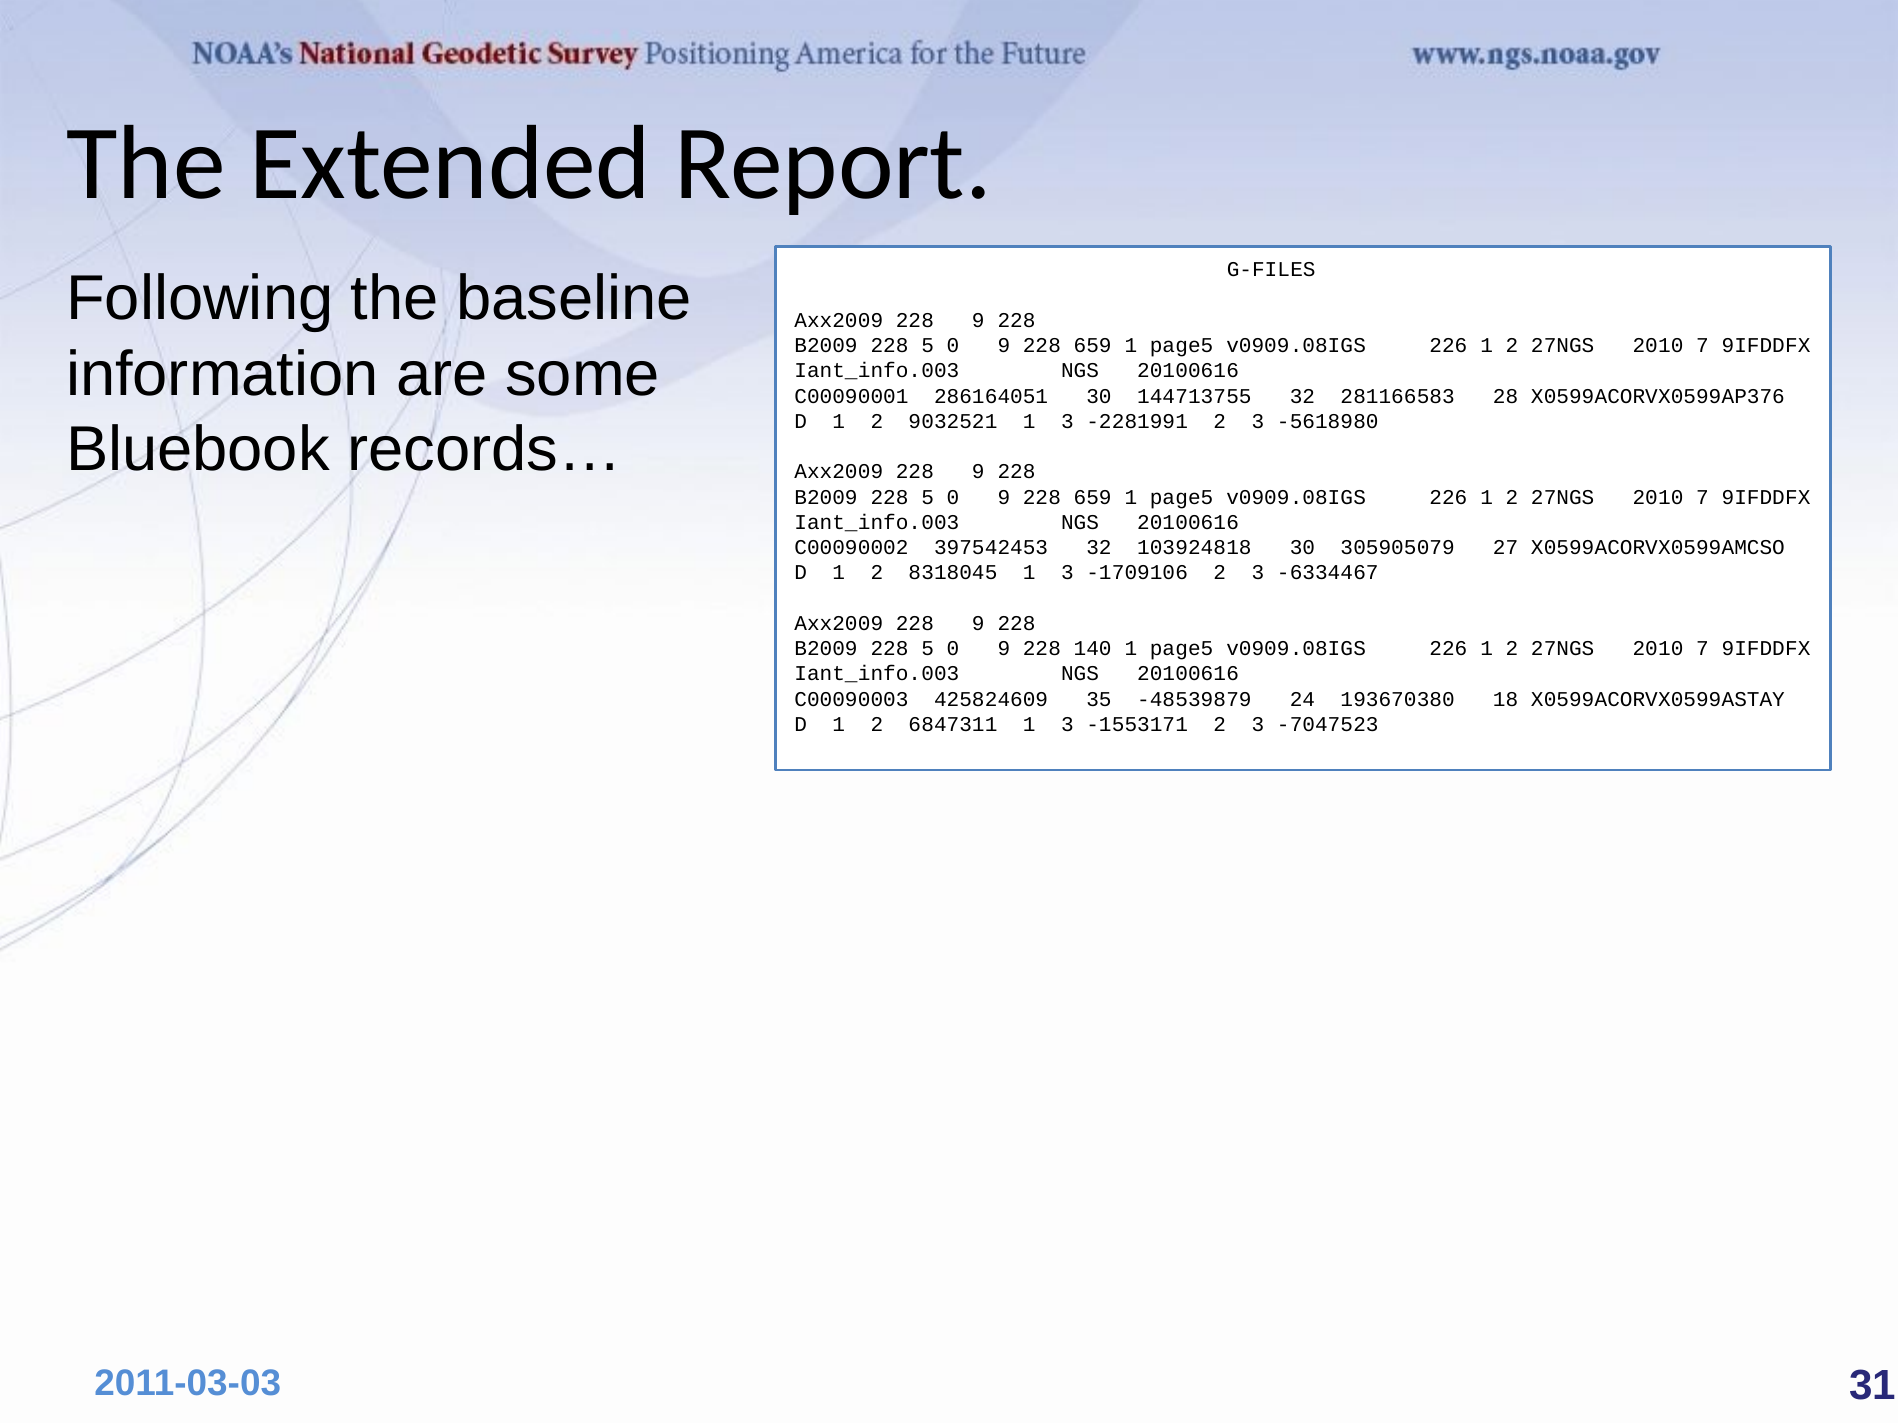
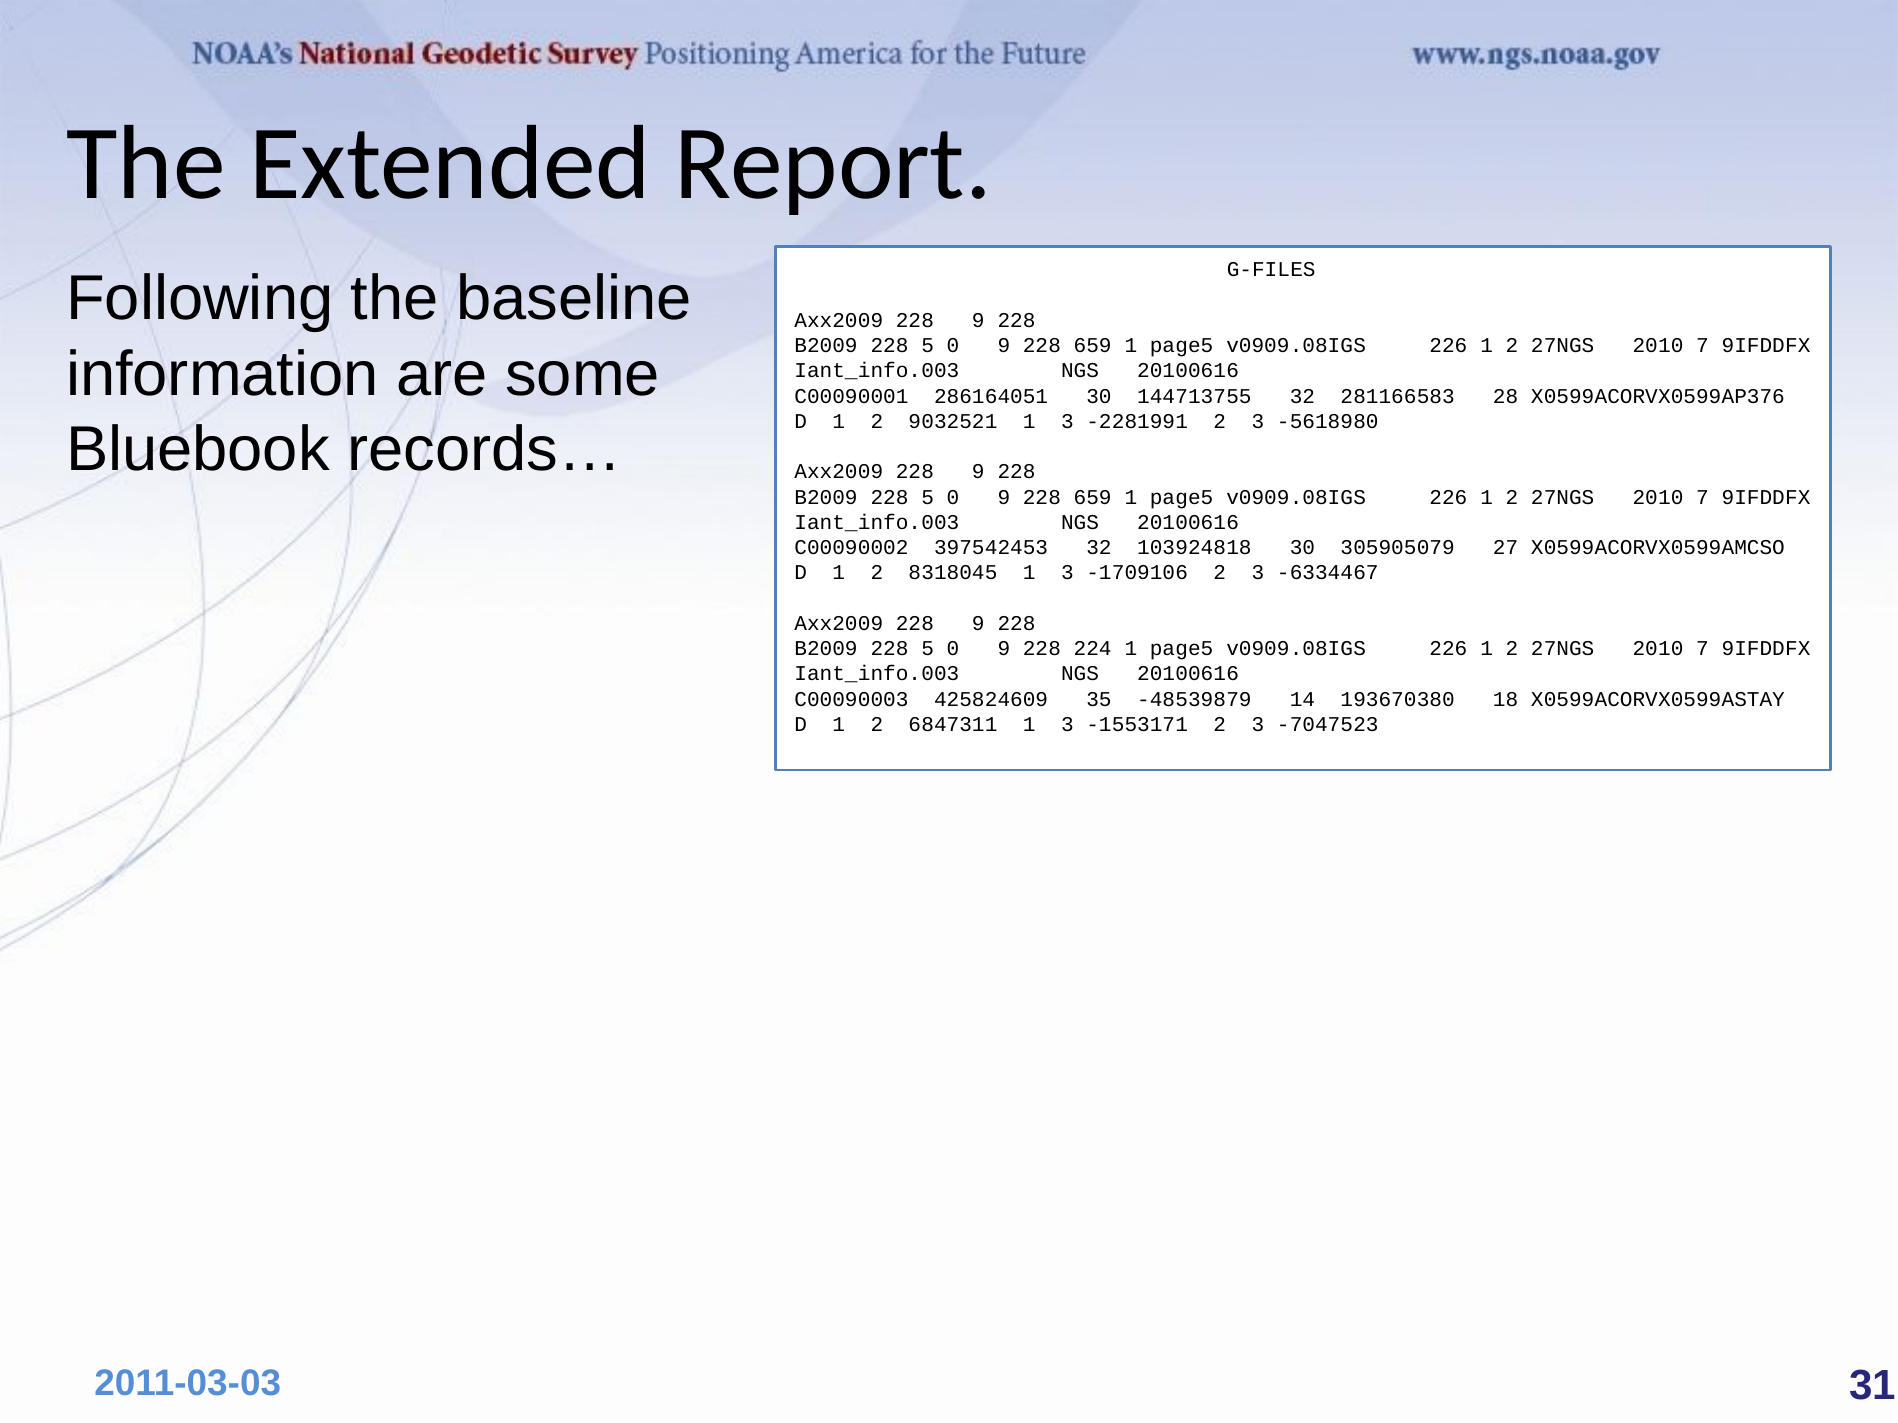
140: 140 -> 224
24: 24 -> 14
